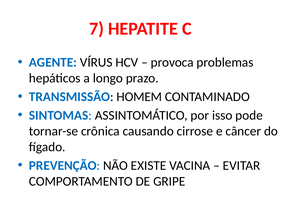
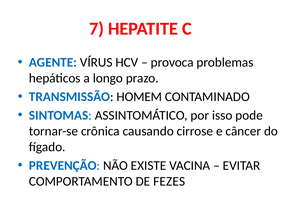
GRIPE: GRIPE -> FEZES
